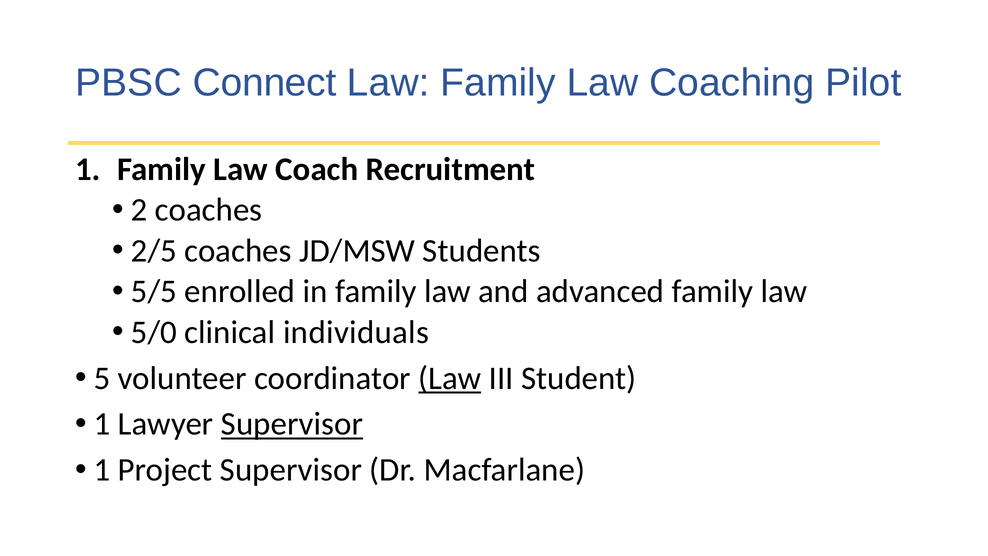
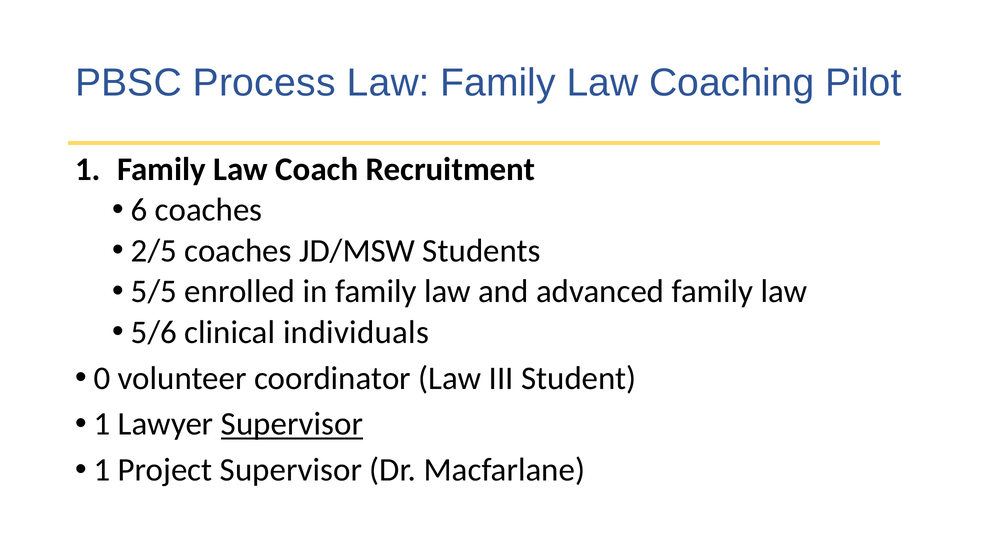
Connect: Connect -> Process
2: 2 -> 6
5/0: 5/0 -> 5/6
5: 5 -> 0
Law at (450, 378) underline: present -> none
